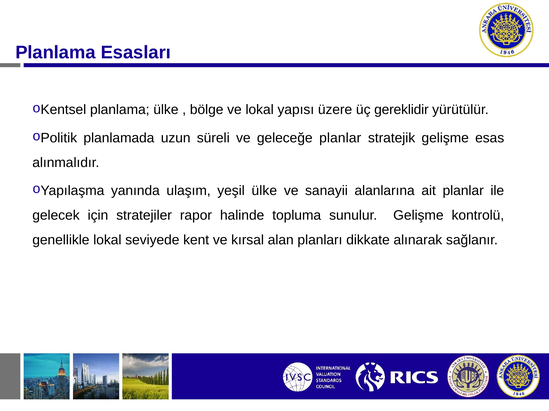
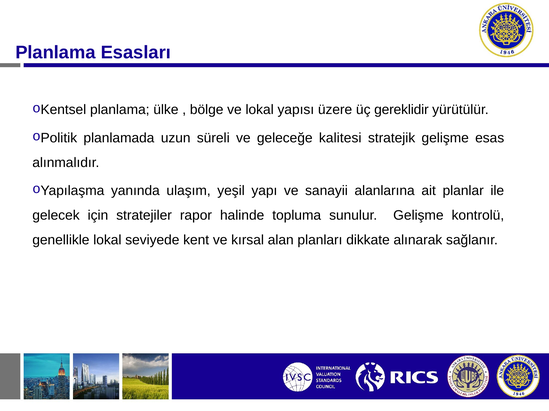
geleceğe planlar: planlar -> kalitesi
yeşil ülke: ülke -> yapı
